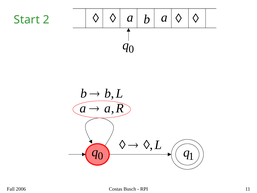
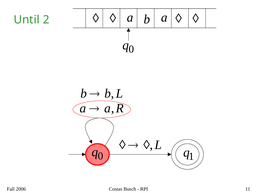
Start: Start -> Until
